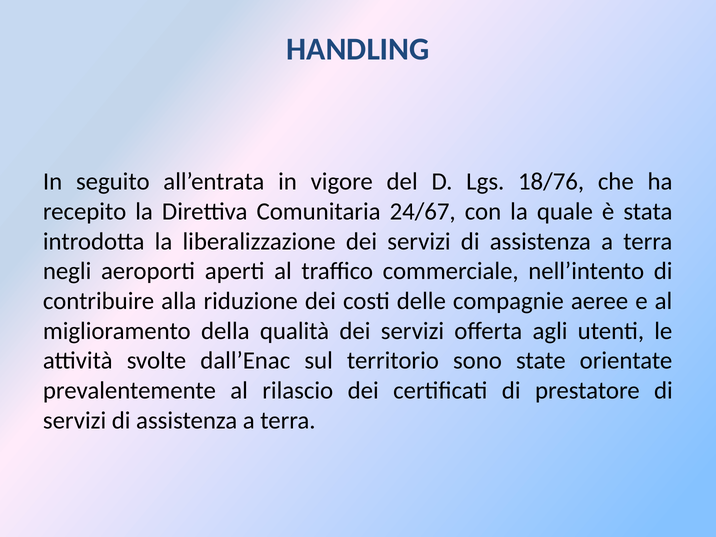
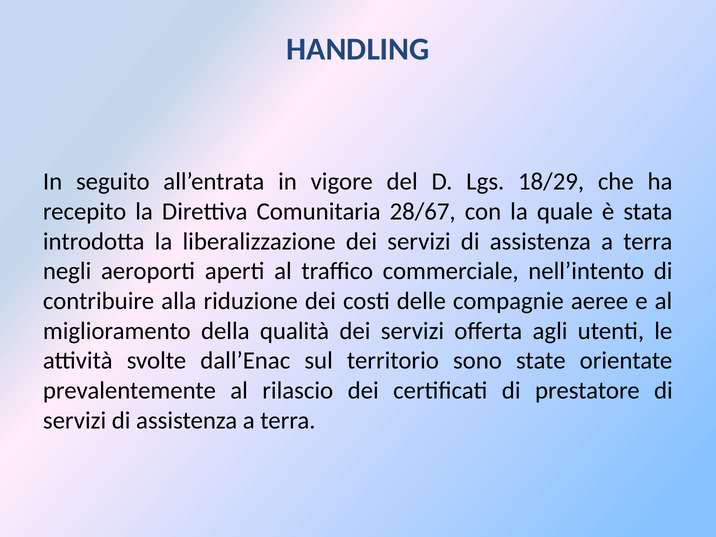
18/76: 18/76 -> 18/29
24/67: 24/67 -> 28/67
